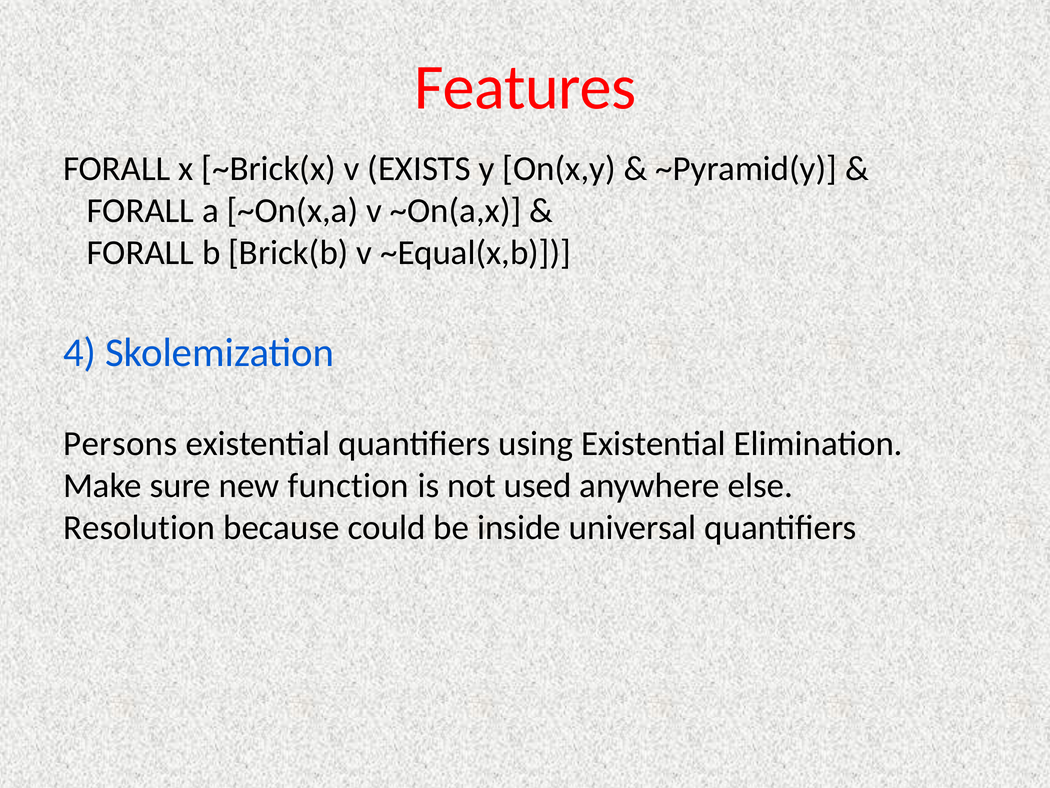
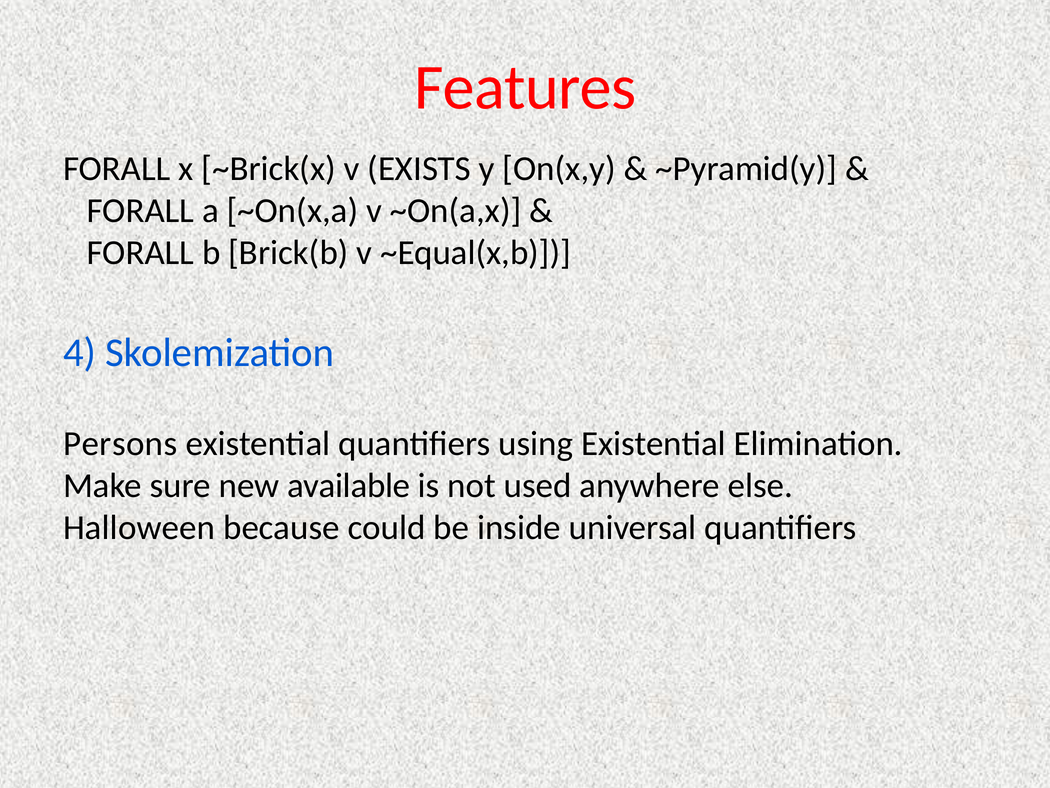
function: function -> available
Resolution: Resolution -> Halloween
